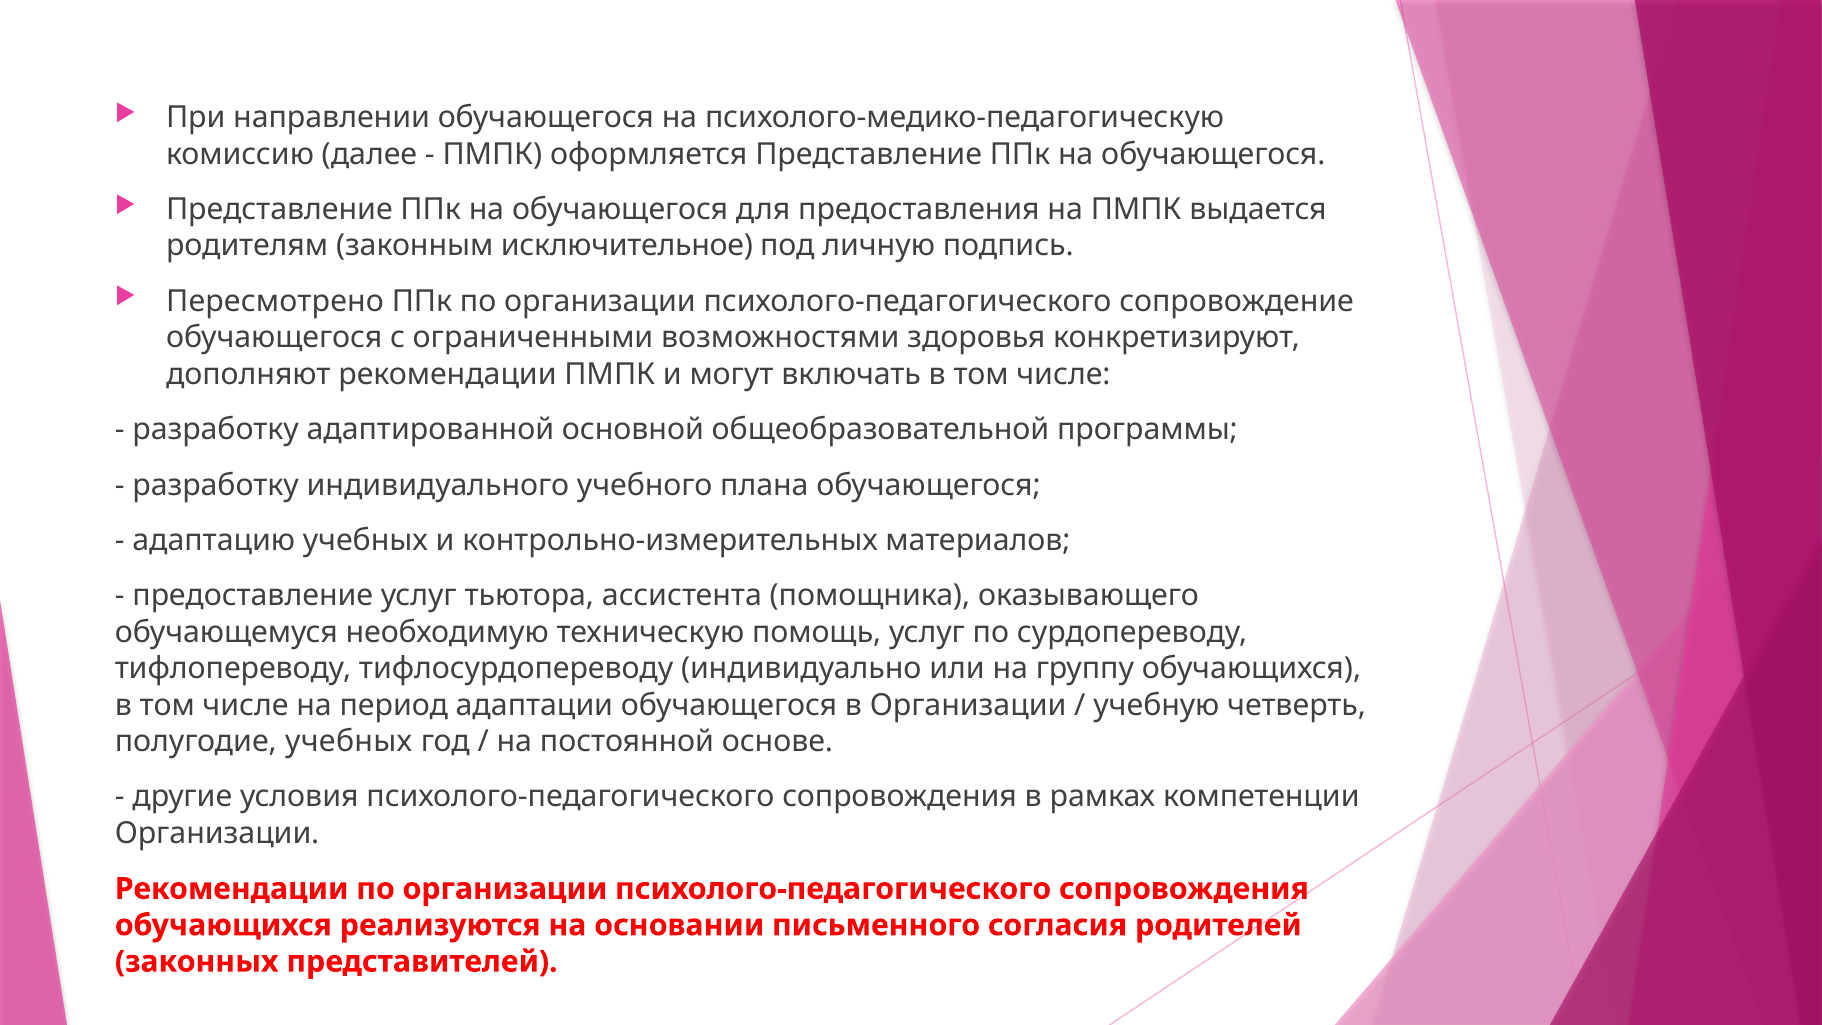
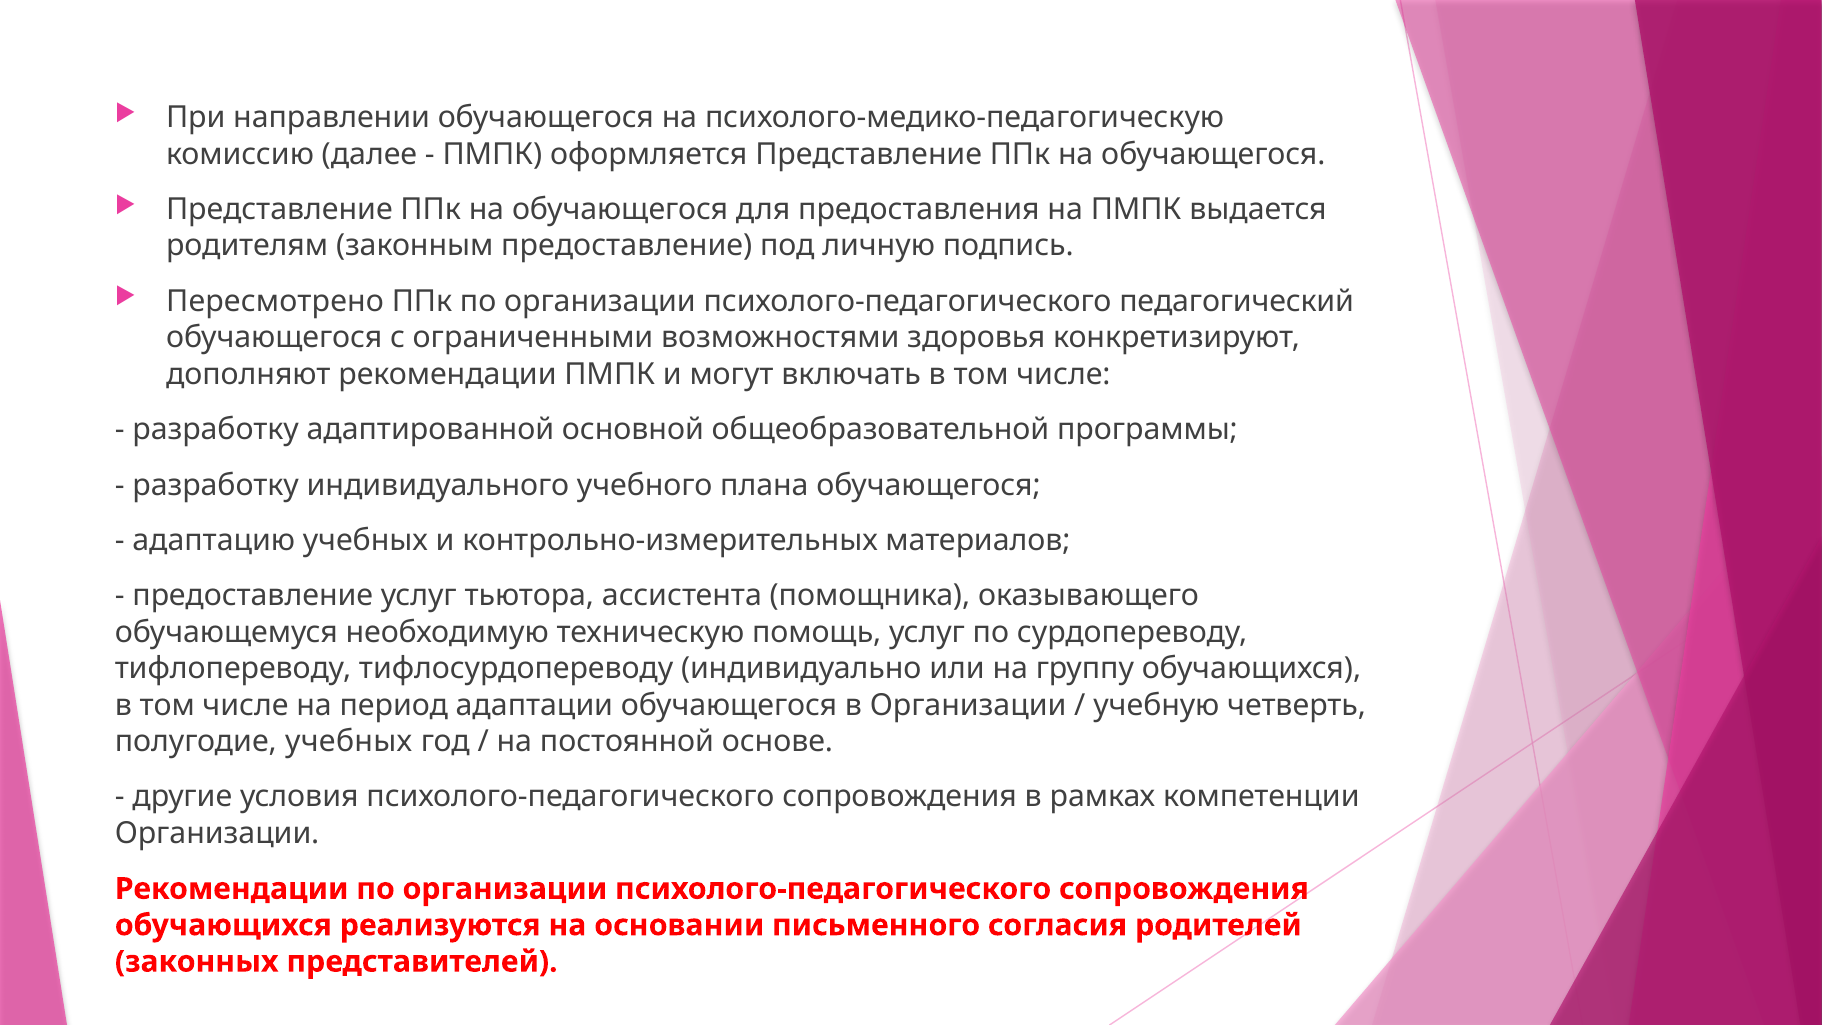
законным исключительное: исключительное -> предоставление
сопровождение: сопровождение -> педагогический
